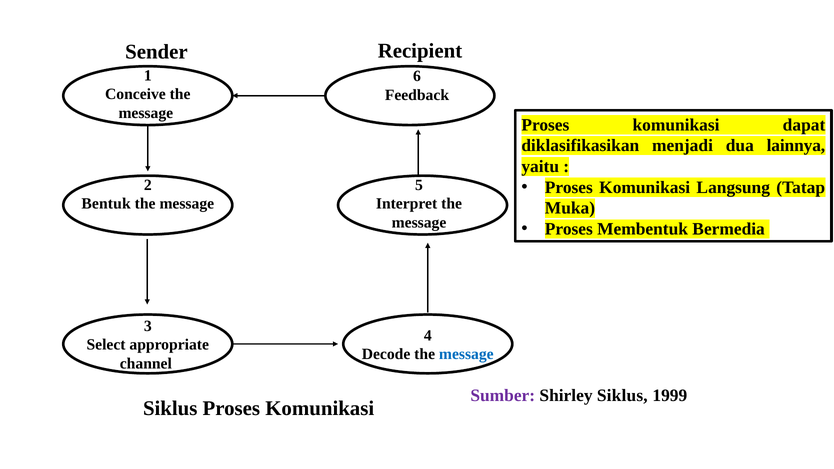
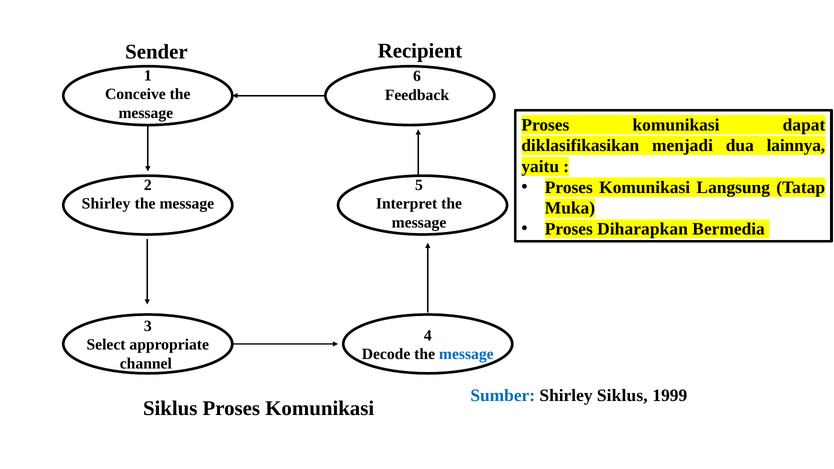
Bentuk at (106, 204): Bentuk -> Shirley
Membentuk: Membentuk -> Diharapkan
Sumber colour: purple -> blue
